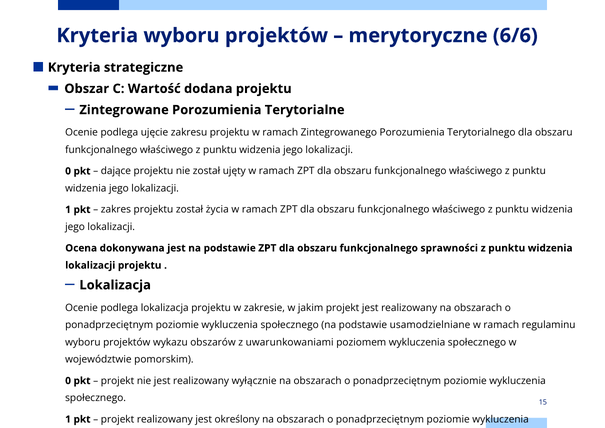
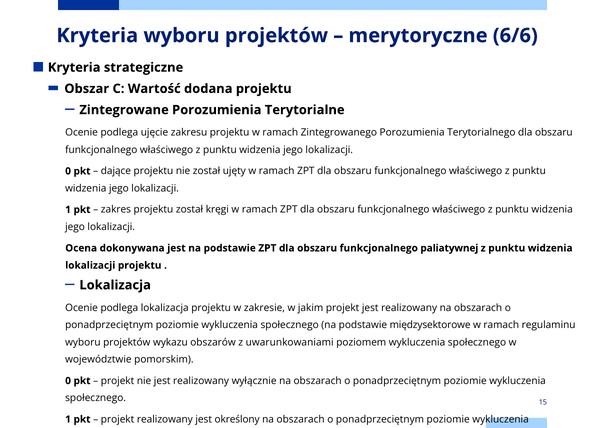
życia: życia -> kręgi
sprawności: sprawności -> paliatywnej
usamodzielniane: usamodzielniane -> międzysektorowe
